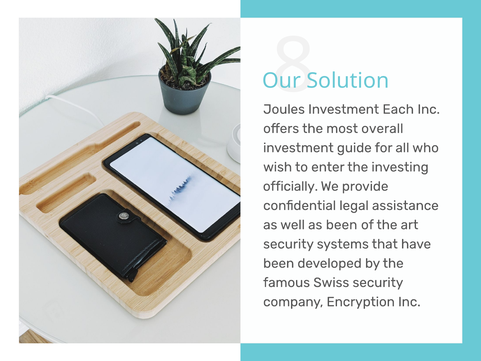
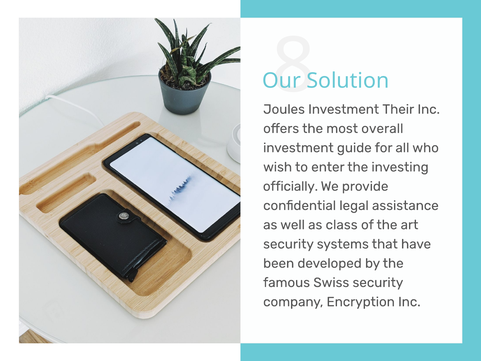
Each: Each -> Their
as been: been -> class
